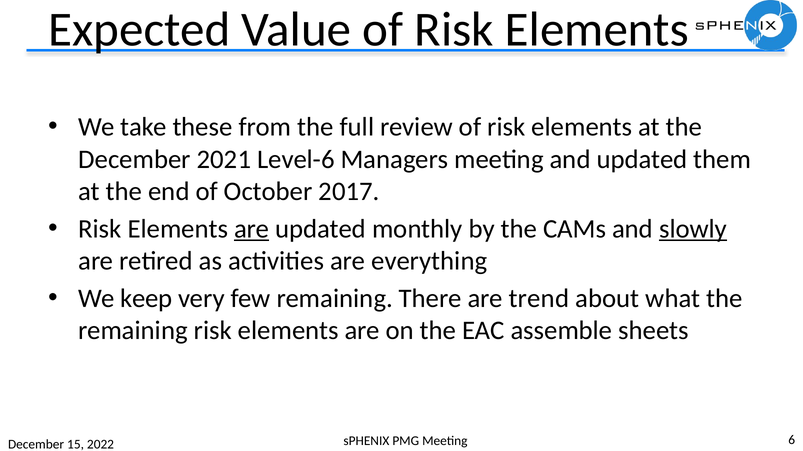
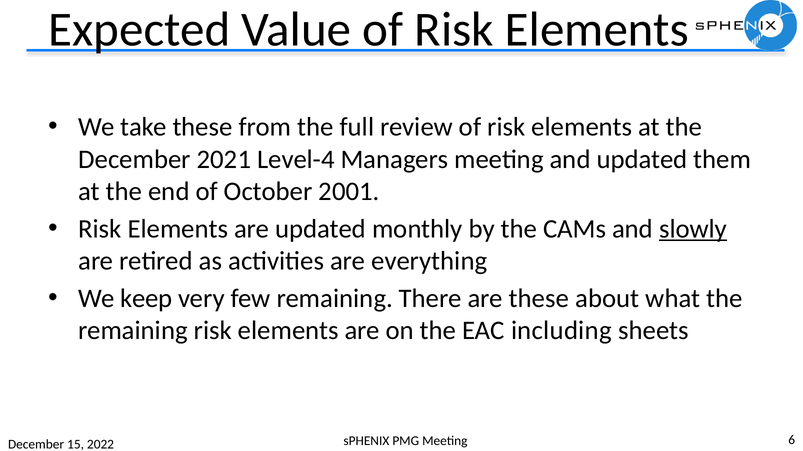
Level-6: Level-6 -> Level-4
2017: 2017 -> 2001
are at (252, 229) underline: present -> none
are trend: trend -> these
assemble: assemble -> including
